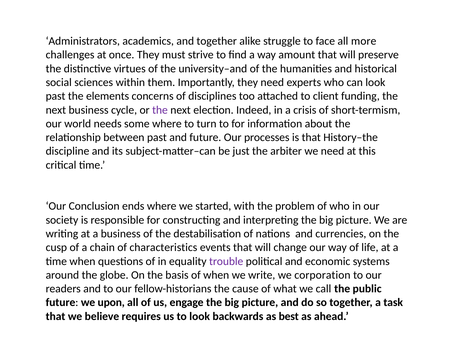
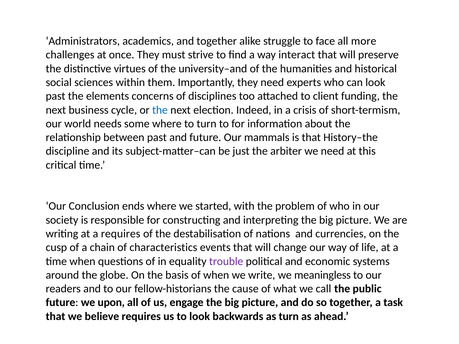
amount: amount -> interact
the at (160, 110) colour: purple -> blue
processes: processes -> mammals
a business: business -> requires
corporation: corporation -> meaningless
as best: best -> turn
